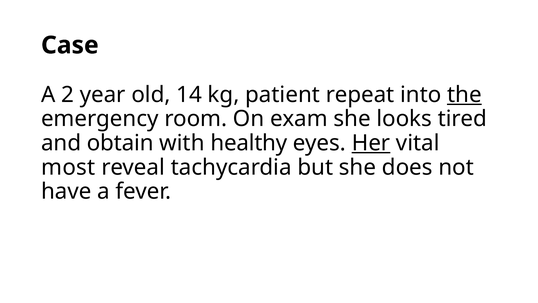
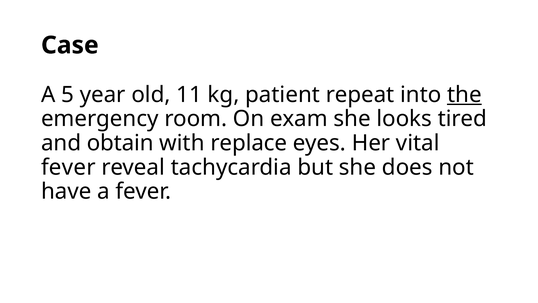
2: 2 -> 5
14: 14 -> 11
healthy: healthy -> replace
Her underline: present -> none
most at (68, 167): most -> fever
